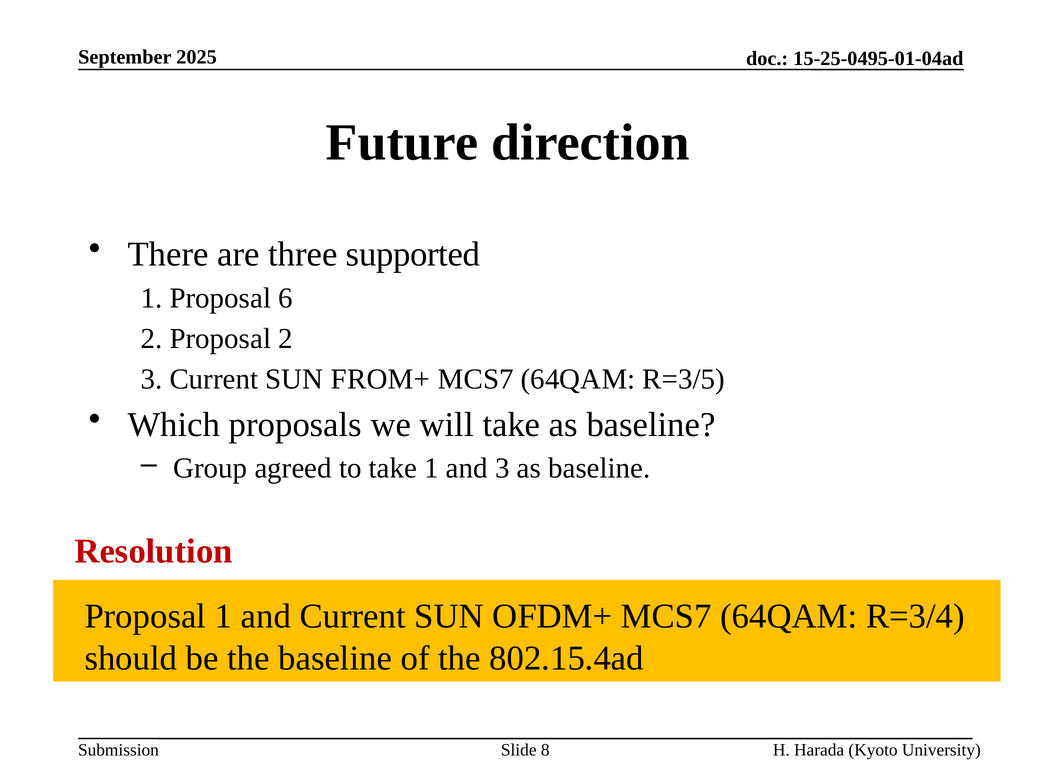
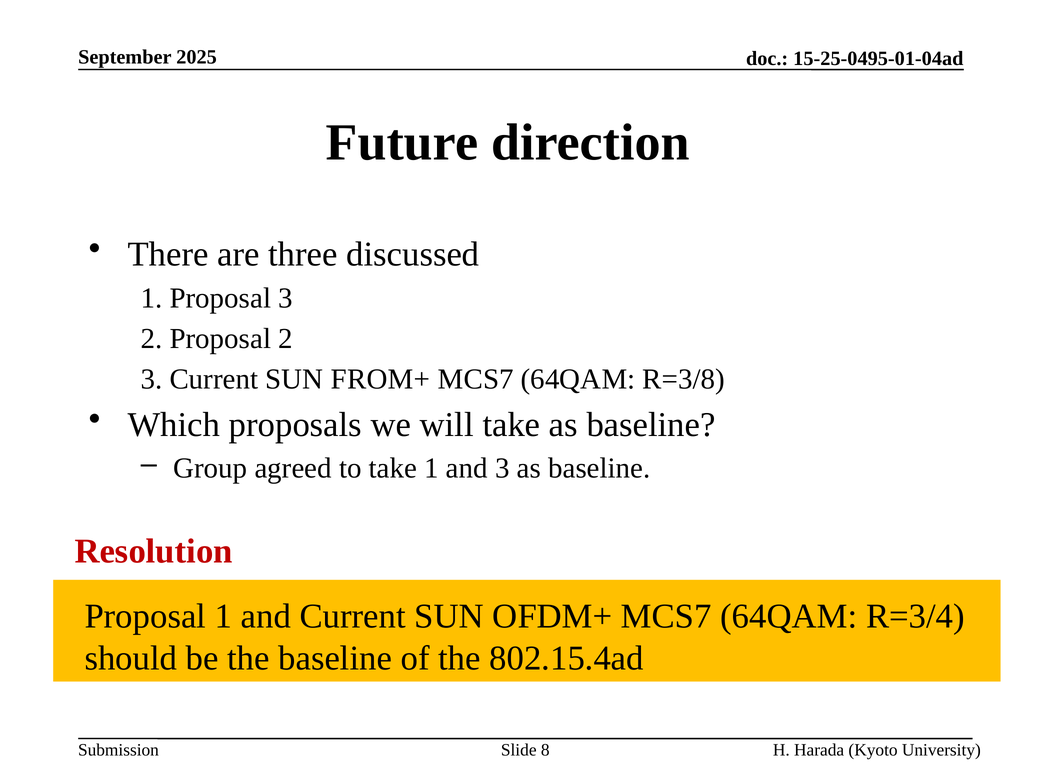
supported: supported -> discussed
Proposal 6: 6 -> 3
R=3/5: R=3/5 -> R=3/8
